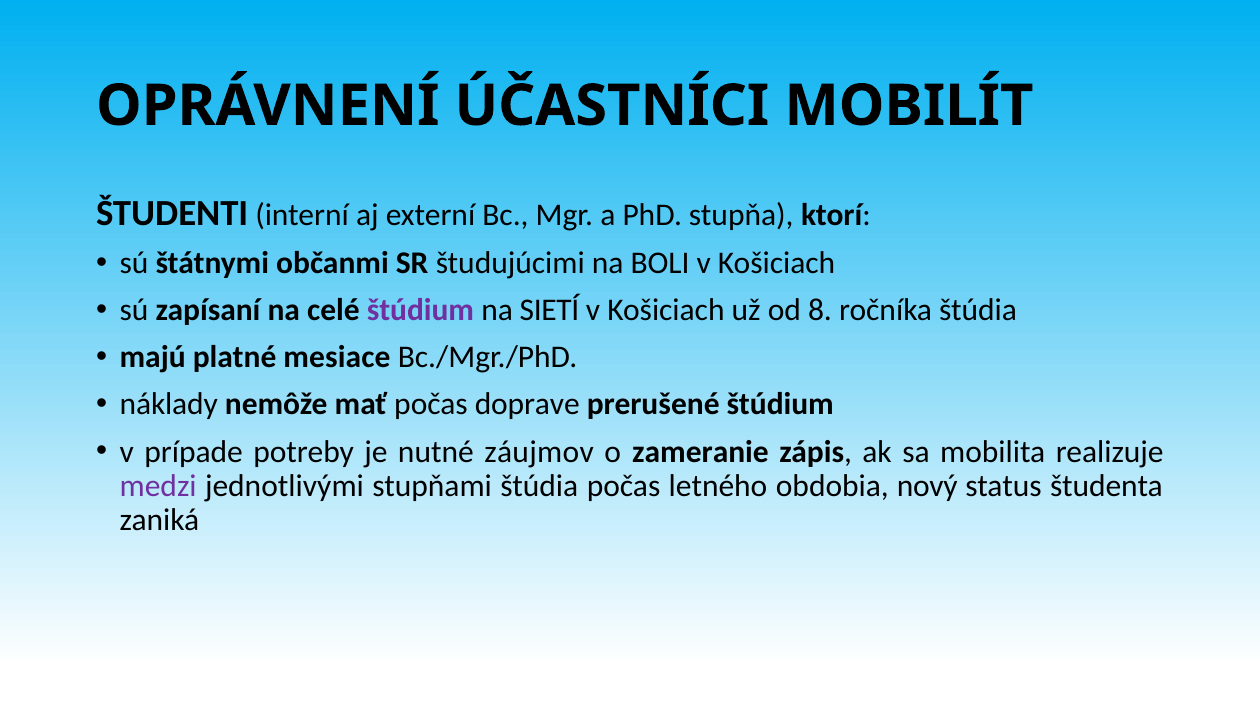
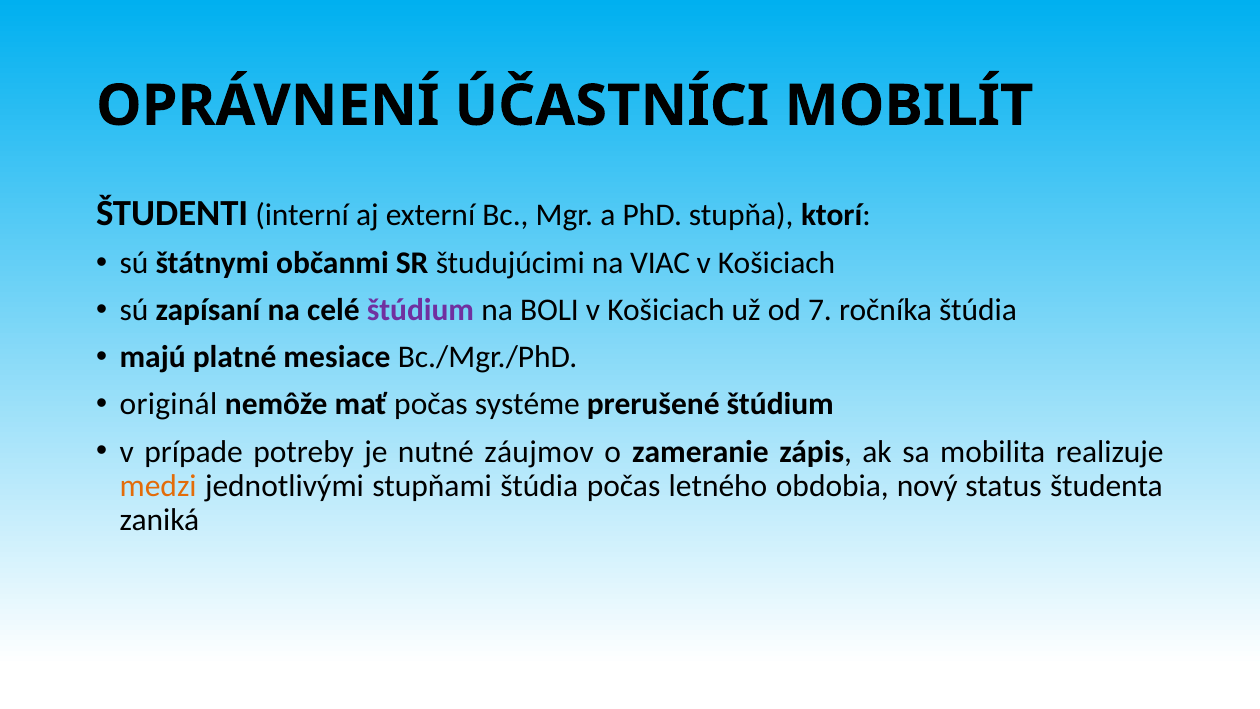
BOLI: BOLI -> VIAC
SIETÍ: SIETÍ -> BOLI
8: 8 -> 7
náklady: náklady -> originál
doprave: doprave -> systéme
medzi colour: purple -> orange
